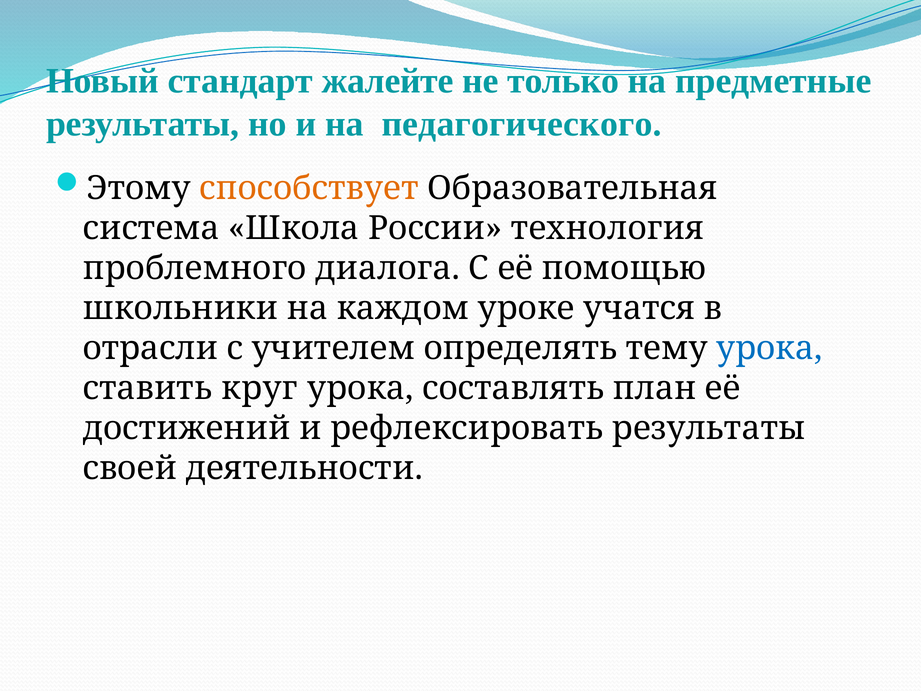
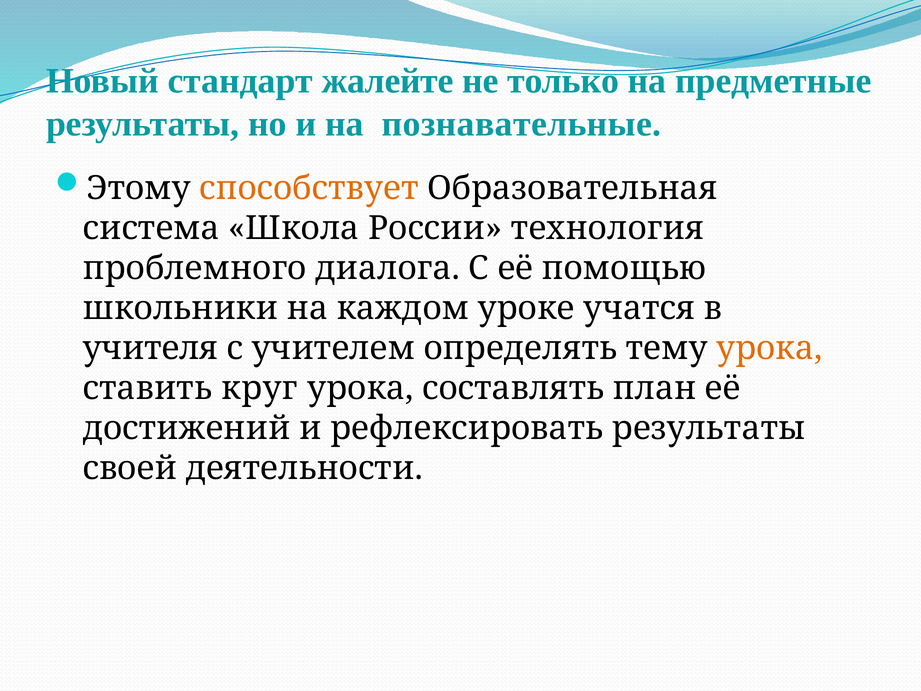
педагогического: педагогического -> познавательные
отрасли: отрасли -> учителя
урока at (769, 348) colour: blue -> orange
